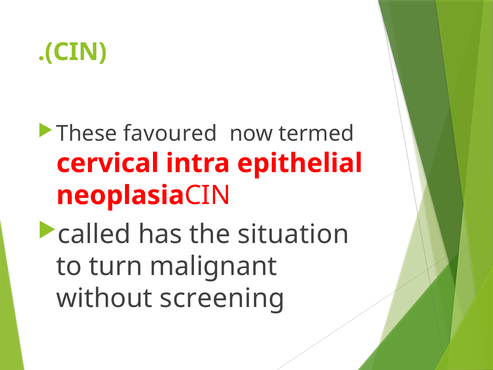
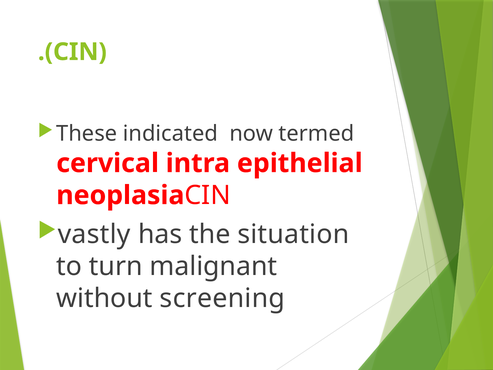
favoured: favoured -> indicated
called: called -> vastly
